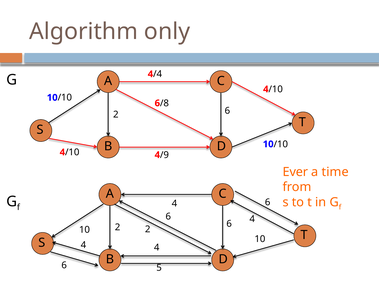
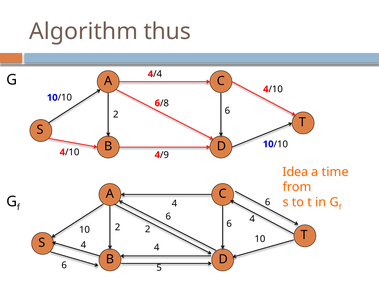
only: only -> thus
Ever: Ever -> Idea
